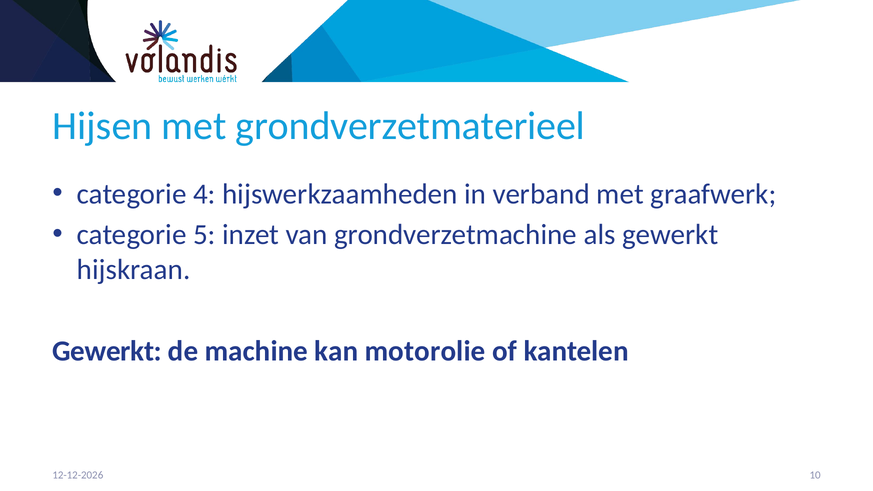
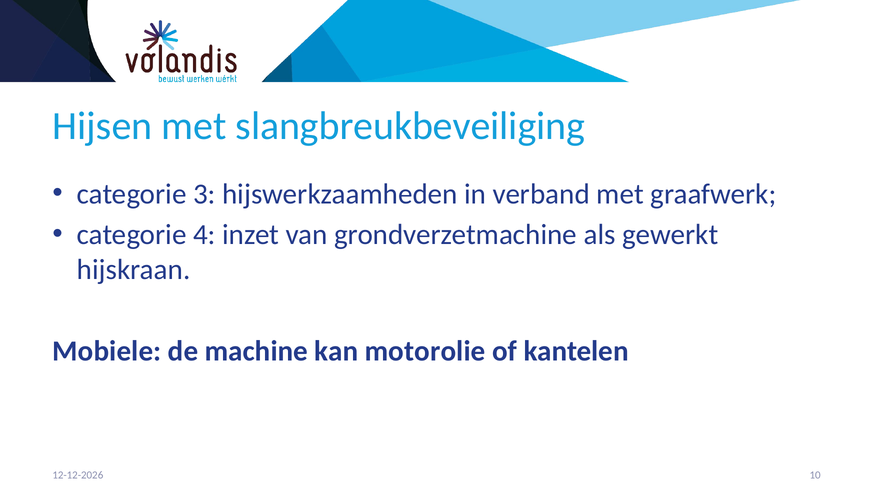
grondverzetmaterieel: grondverzetmaterieel -> slangbreukbeveiliging
4: 4 -> 3
5: 5 -> 4
Gewerkt at (107, 351): Gewerkt -> Mobiele
